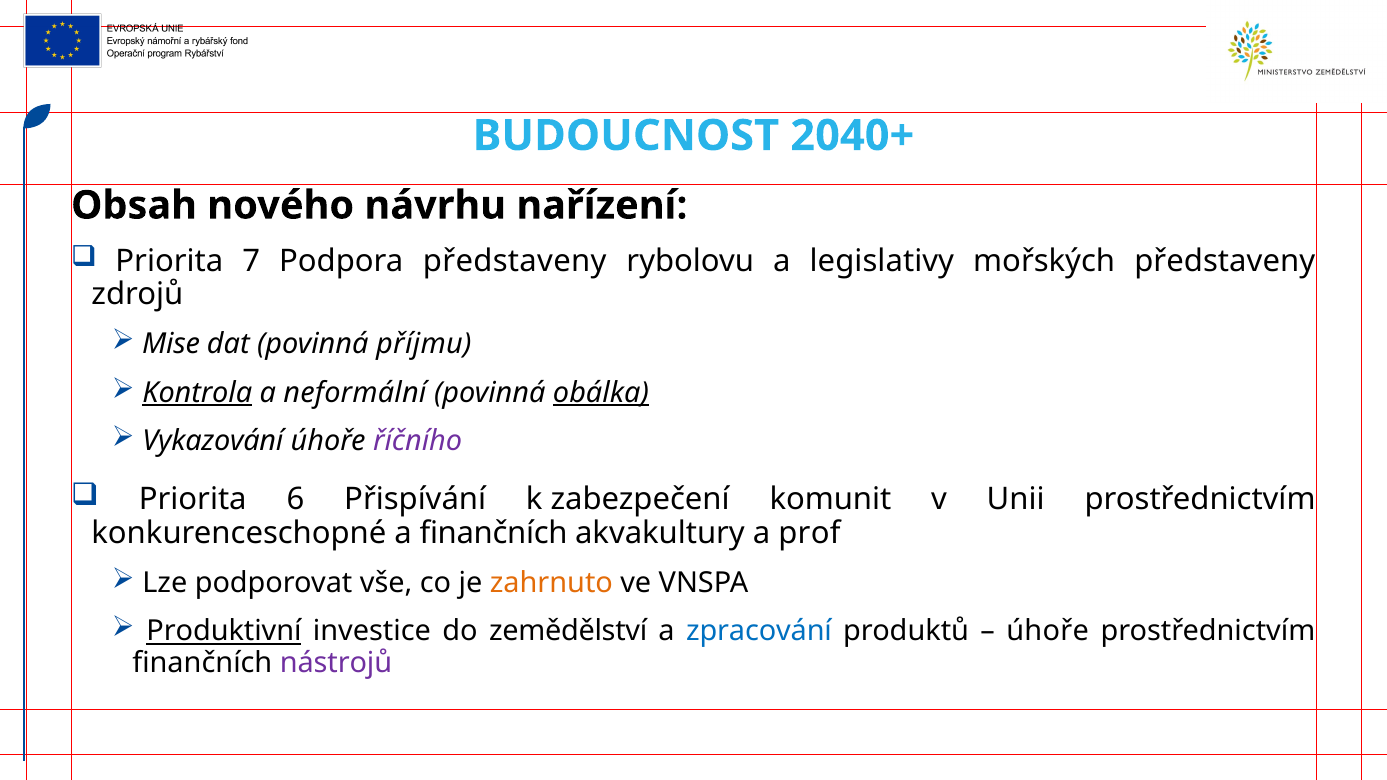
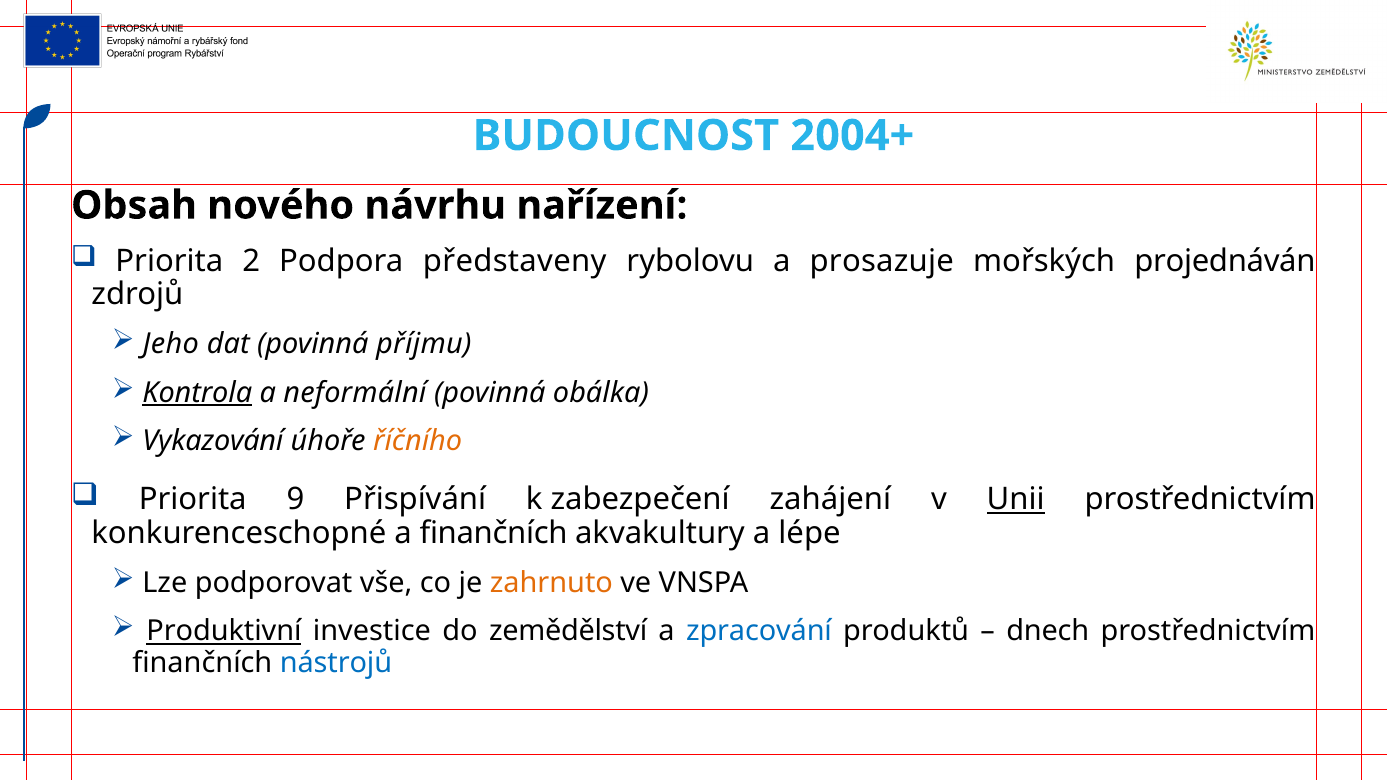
2040+: 2040+ -> 2004+
7: 7 -> 2
legislativy: legislativy -> prosazuje
mořských představeny: představeny -> projednáván
Mise: Mise -> Jeho
obálka underline: present -> none
říčního colour: purple -> orange
6: 6 -> 9
komunit: komunit -> zahájení
Unii underline: none -> present
prof: prof -> lépe
úhoře at (1048, 632): úhoře -> dnech
nástrojů colour: purple -> blue
